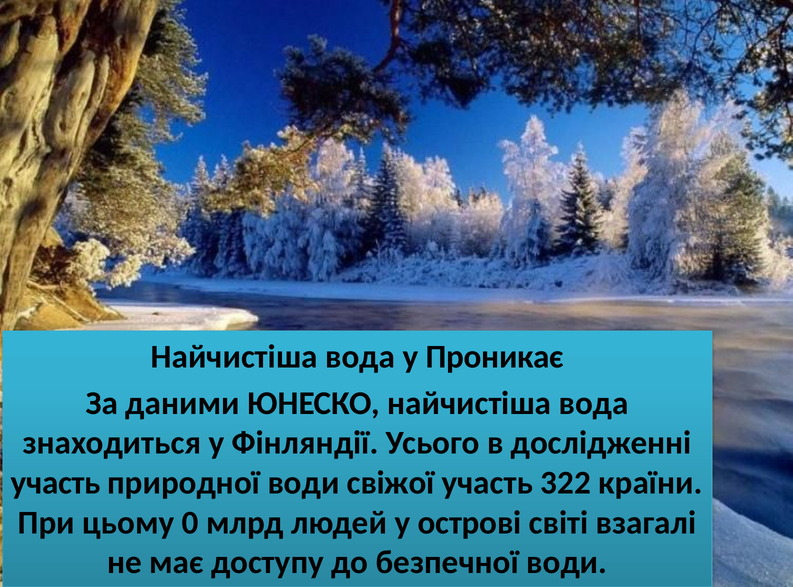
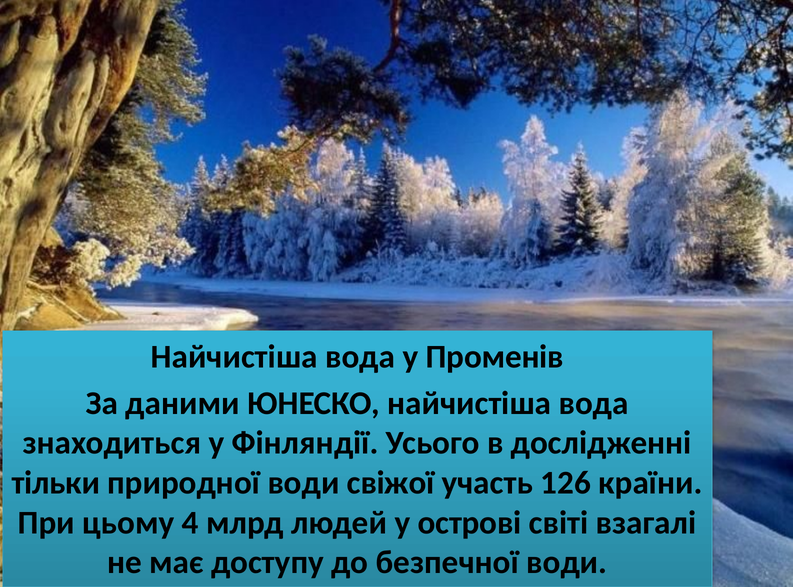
Проникає: Проникає -> Променів
участь at (56, 483): участь -> тільки
322: 322 -> 126
0: 0 -> 4
